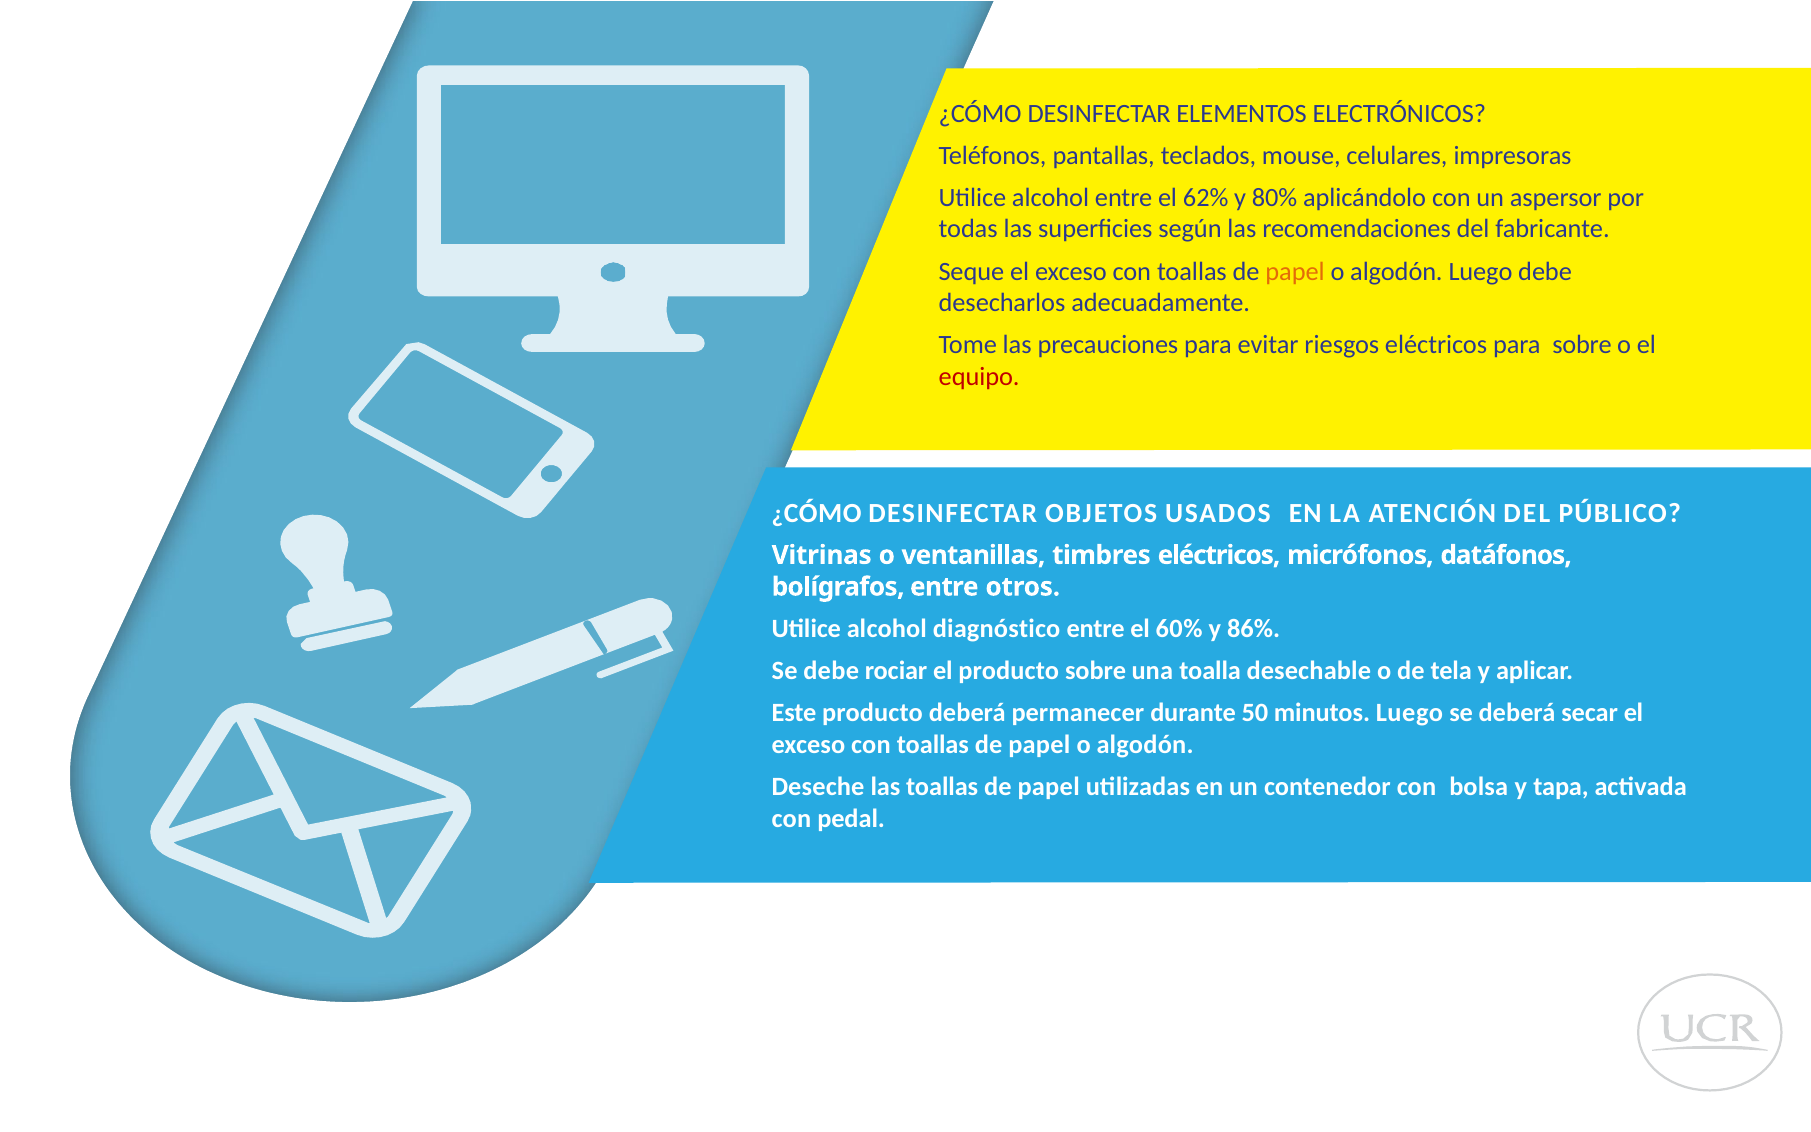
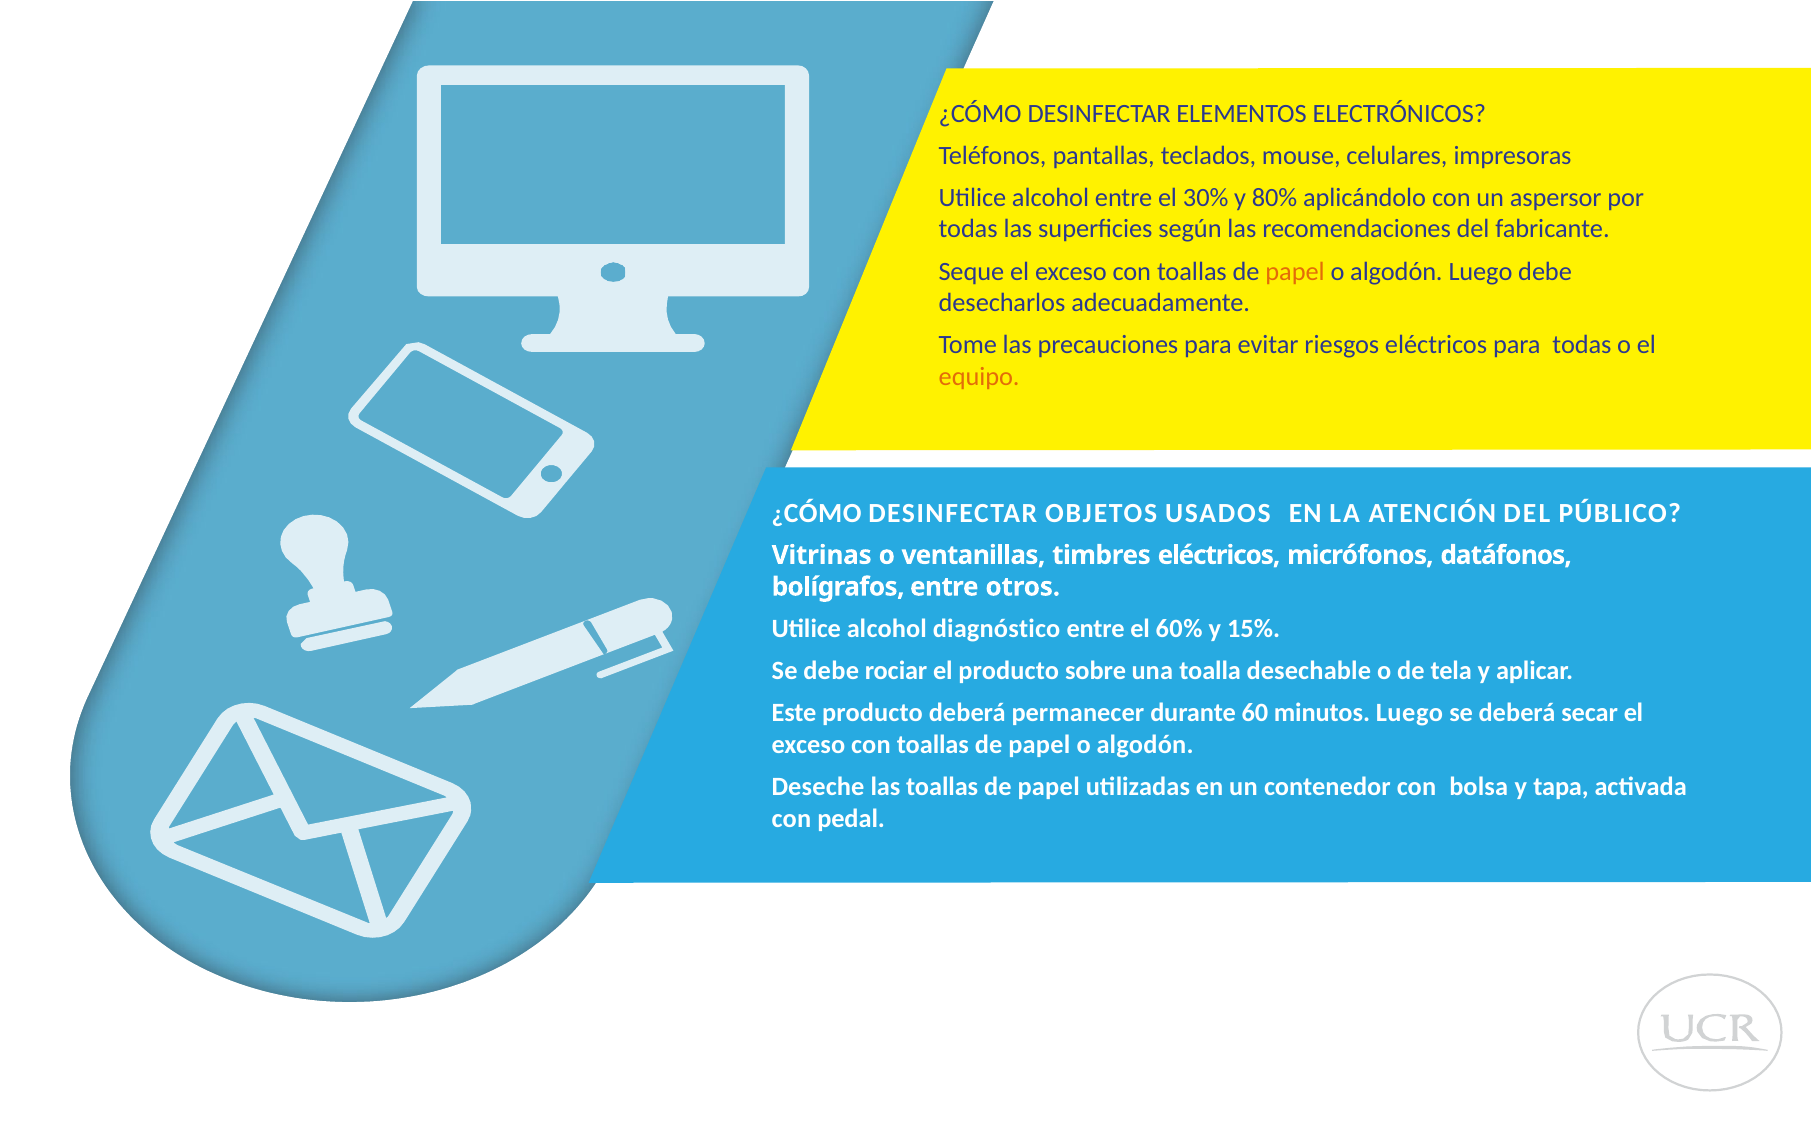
62%: 62% -> 30%
para sobre: sobre -> todas
equipo colour: red -> orange
86%: 86% -> 15%
50: 50 -> 60
